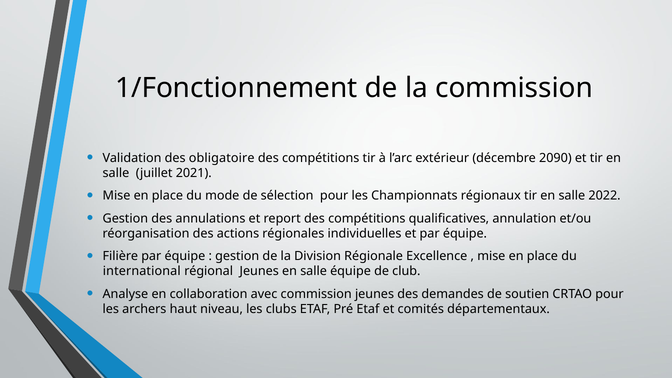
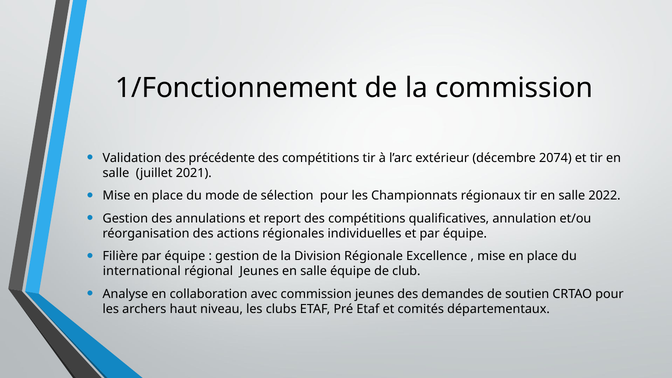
obligatoire: obligatoire -> précédente
2090: 2090 -> 2074
